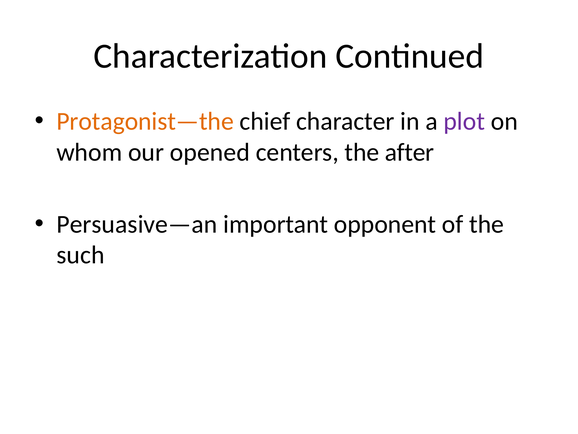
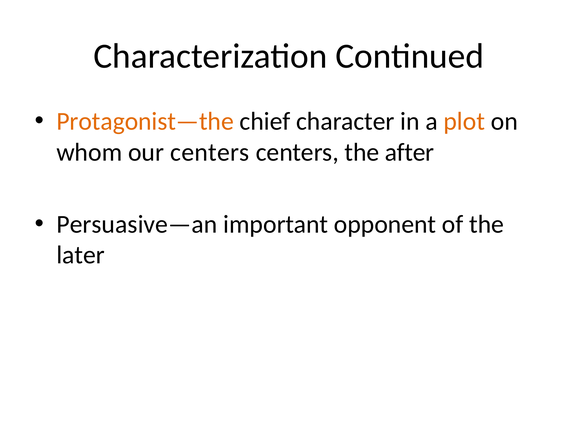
plot colour: purple -> orange
our opened: opened -> centers
such: such -> later
